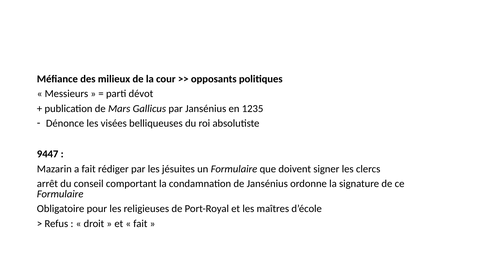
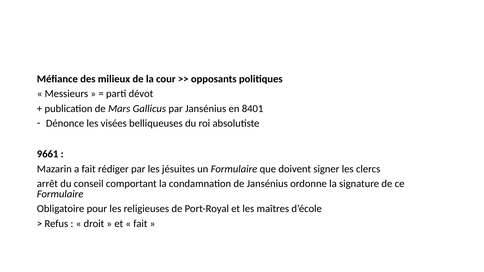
1235: 1235 -> 8401
9447: 9447 -> 9661
